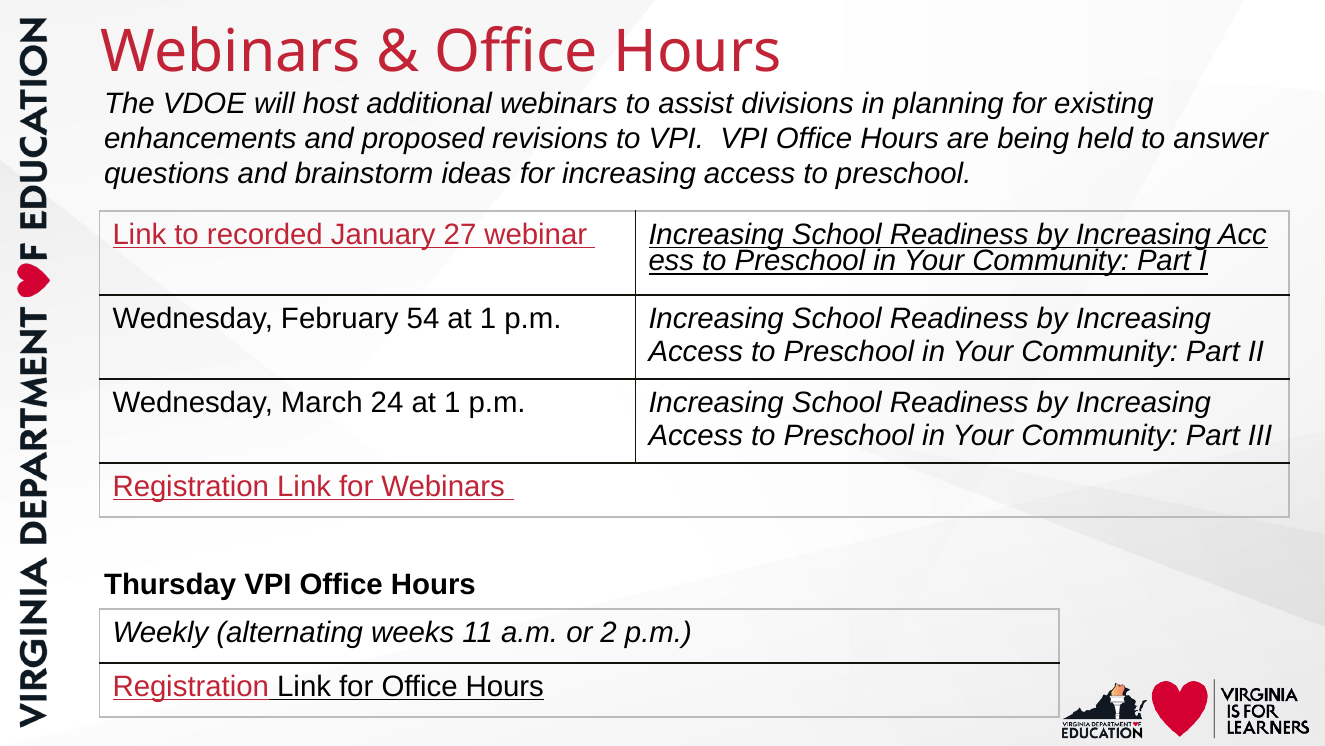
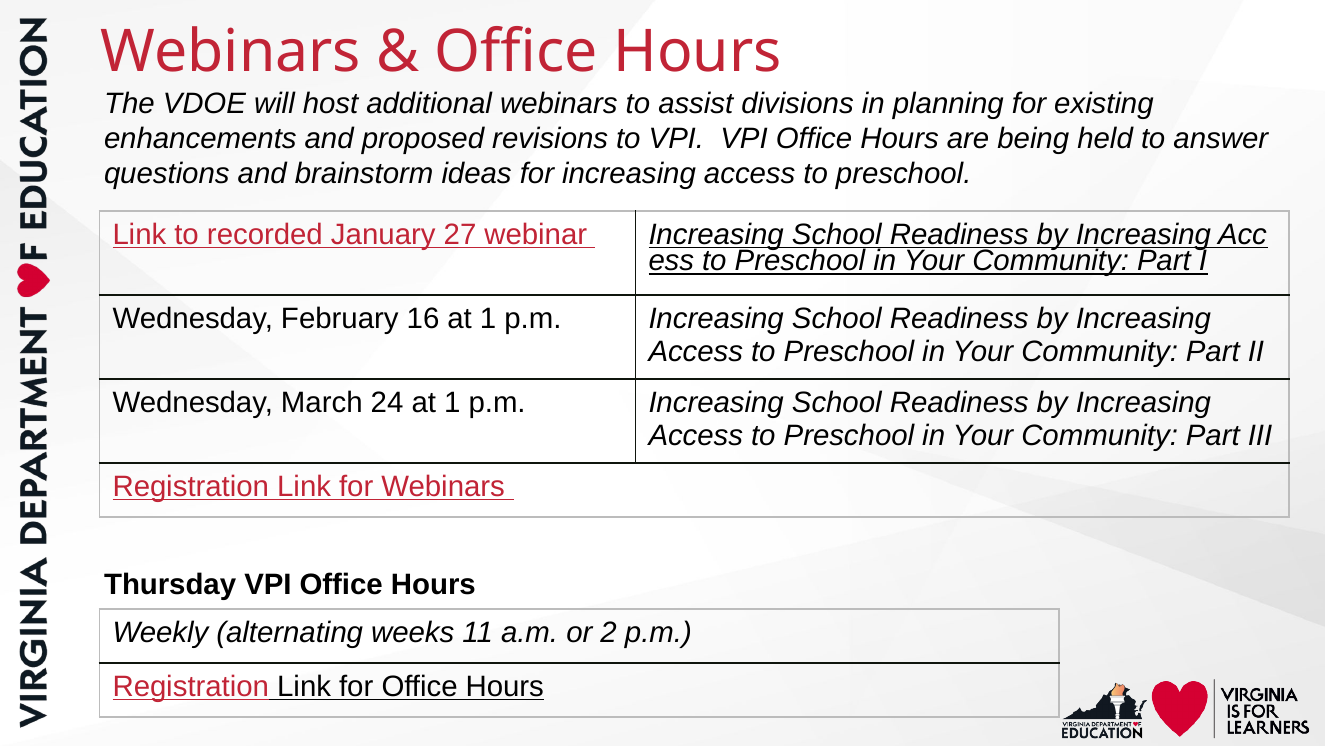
54: 54 -> 16
